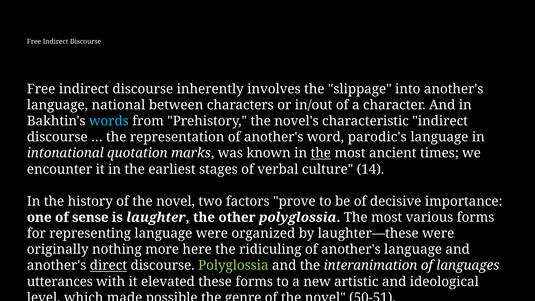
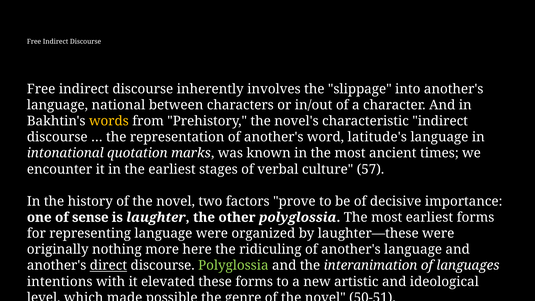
words colour: light blue -> yellow
parodic's: parodic's -> latitude's
the at (321, 153) underline: present -> none
14: 14 -> 57
most various: various -> earliest
utterances: utterances -> intentions
